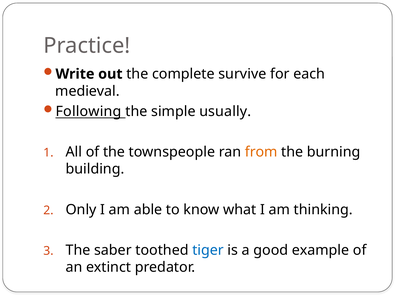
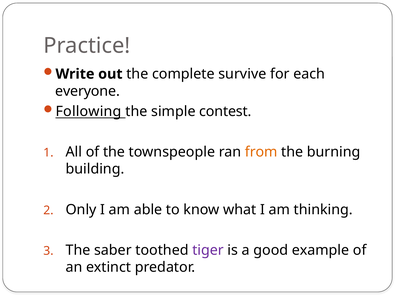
medieval: medieval -> everyone
usually: usually -> contest
tiger colour: blue -> purple
